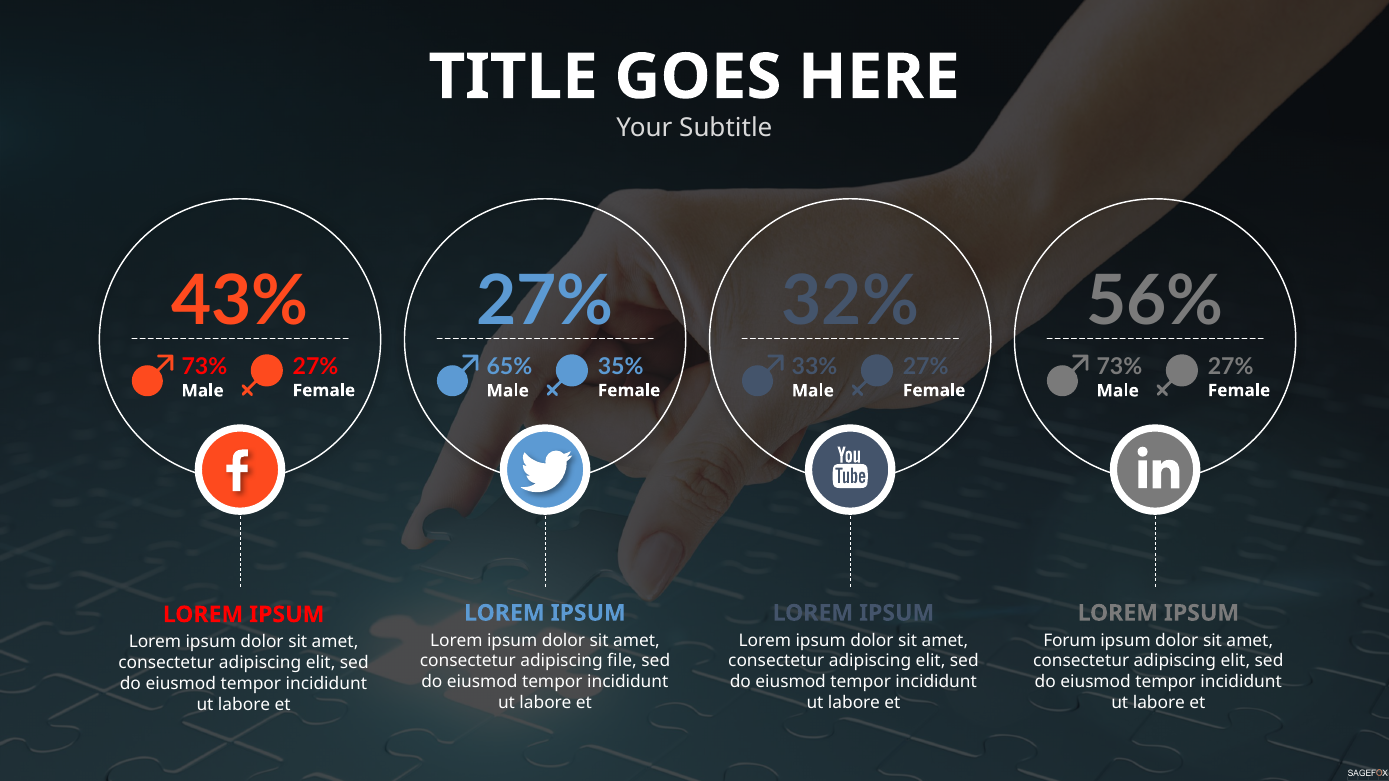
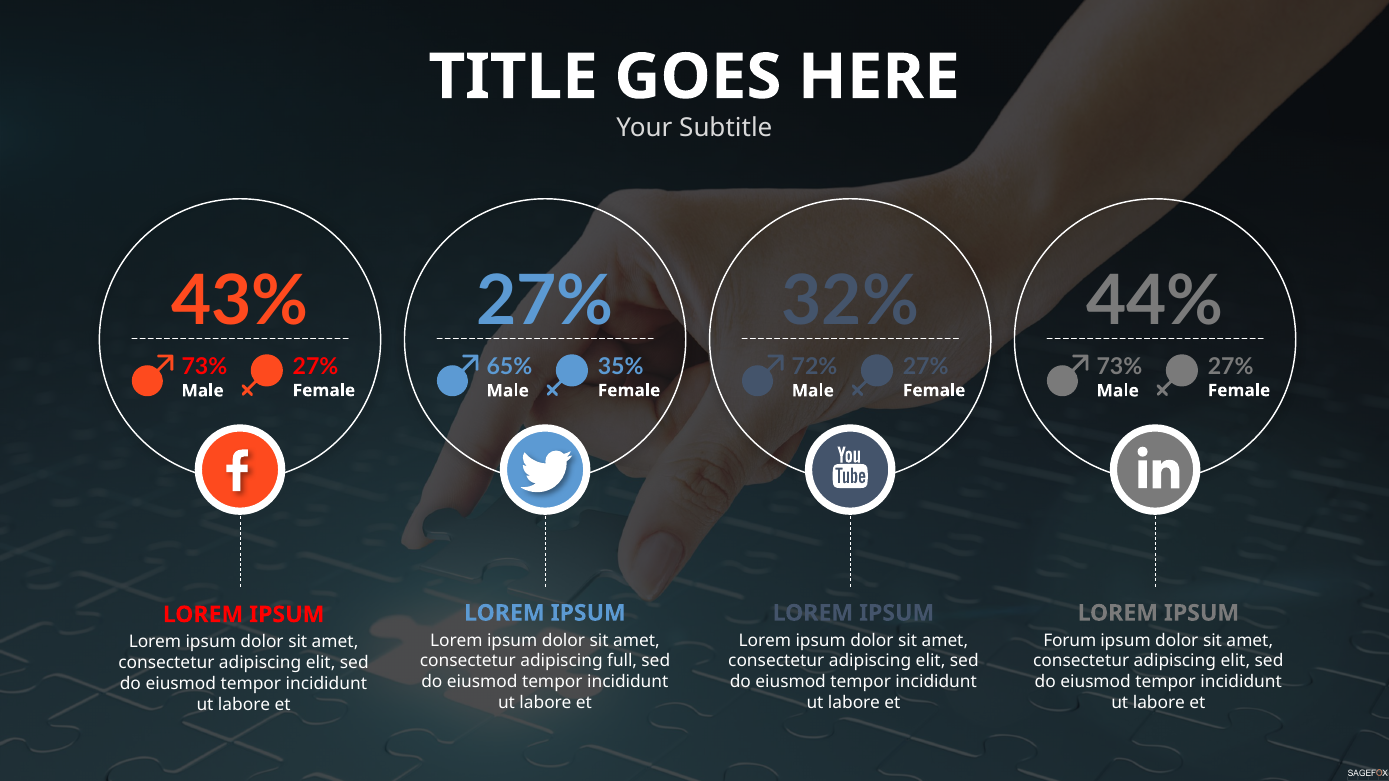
56%: 56% -> 44%
33%: 33% -> 72%
file: file -> full
